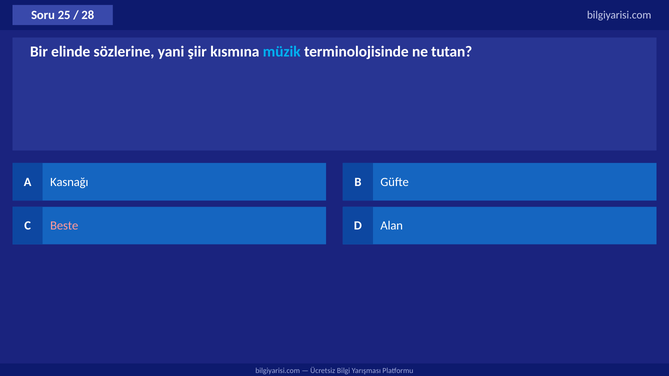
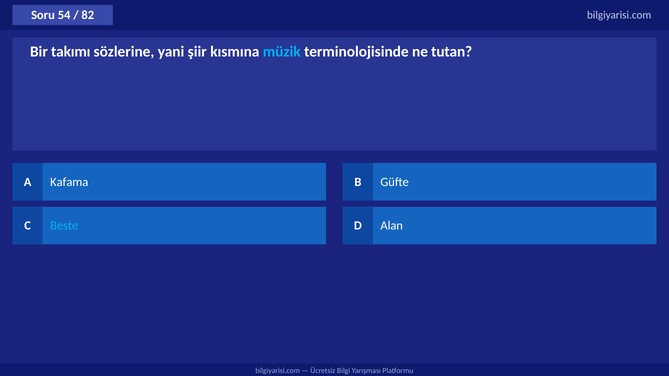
25: 25 -> 54
28: 28 -> 82
elinde: elinde -> takımı
Kasnağı: Kasnağı -> Kafama
Beste colour: pink -> light blue
